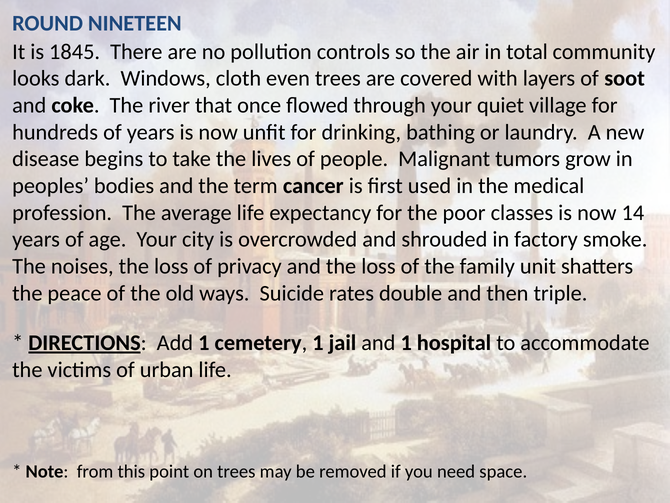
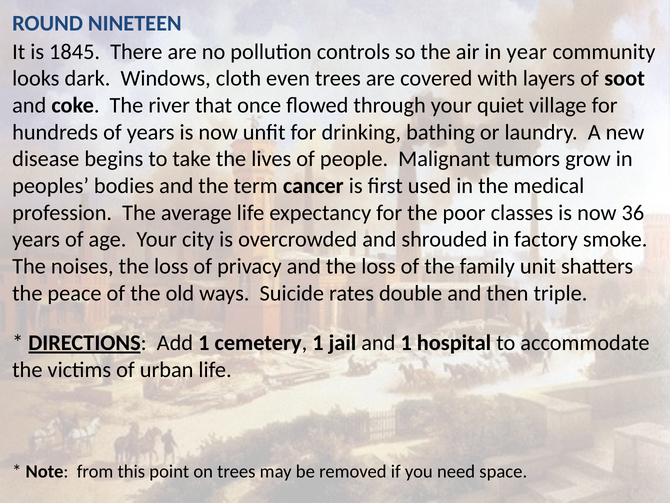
total: total -> year
14: 14 -> 36
